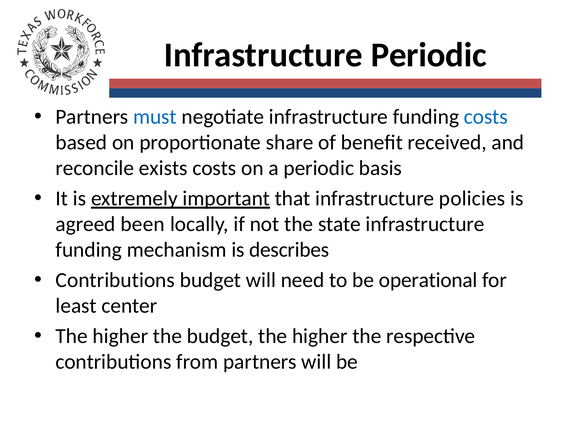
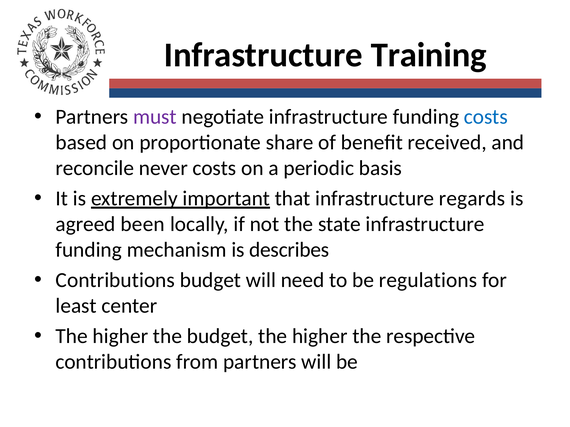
Infrastructure Periodic: Periodic -> Training
must colour: blue -> purple
exists: exists -> never
policies: policies -> regards
operational: operational -> regulations
